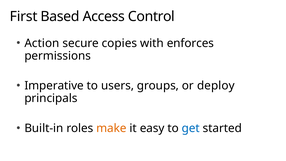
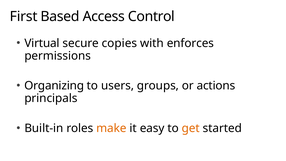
Action: Action -> Virtual
Imperative: Imperative -> Organizing
deploy: deploy -> actions
get colour: blue -> orange
